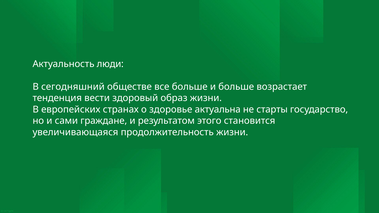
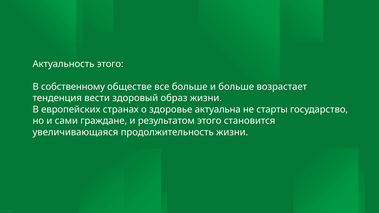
Актуальность люди: люди -> этого
сегодняшний: сегодняшний -> собственному
